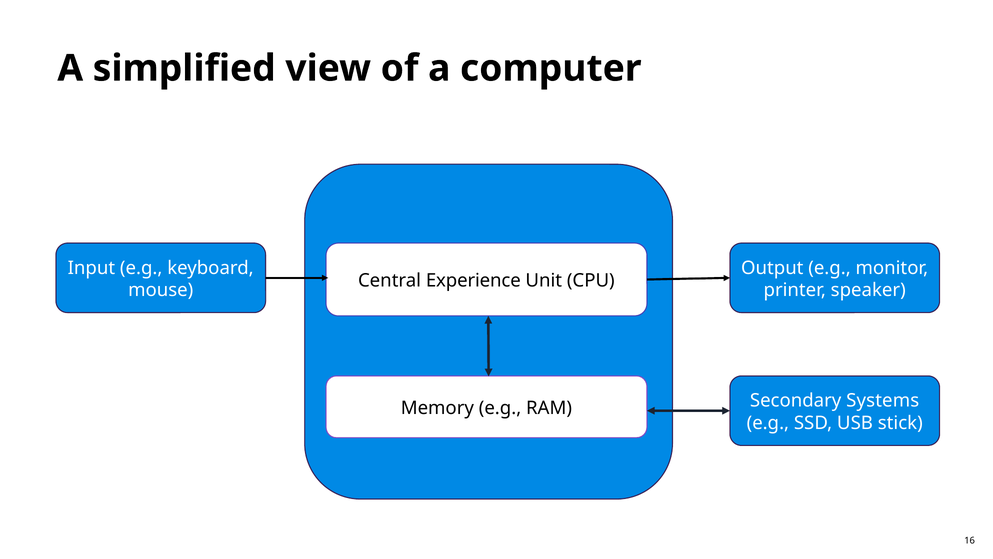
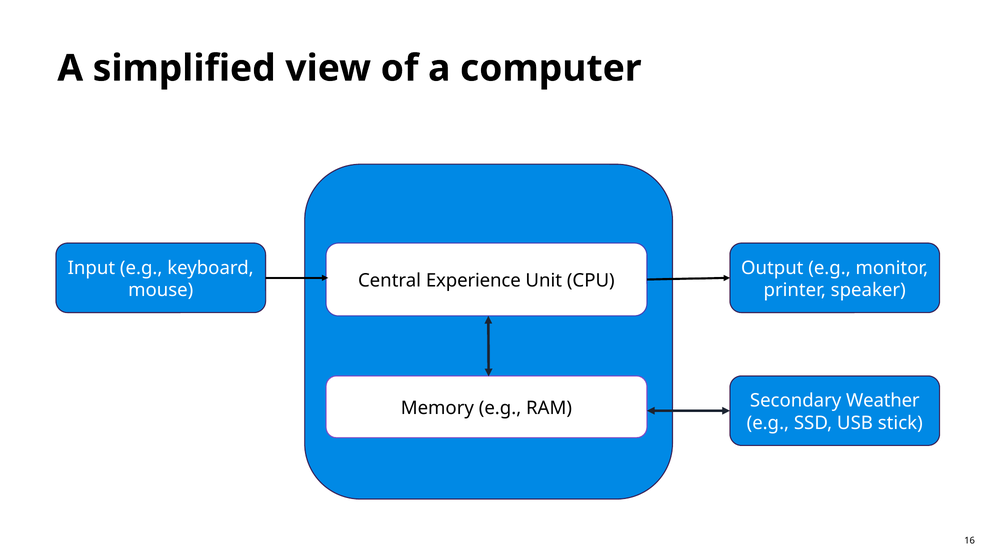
Systems: Systems -> Weather
